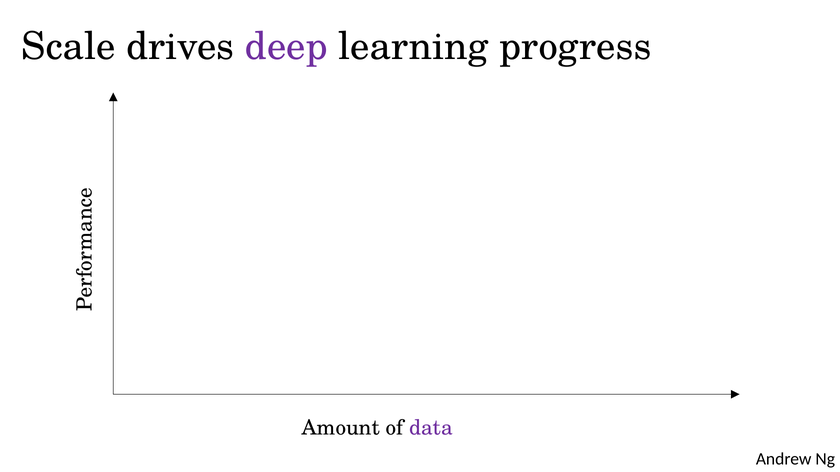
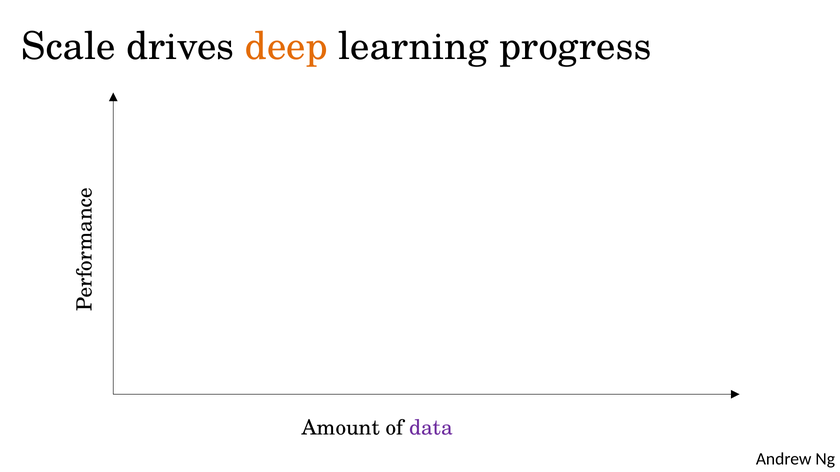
deep colour: purple -> orange
